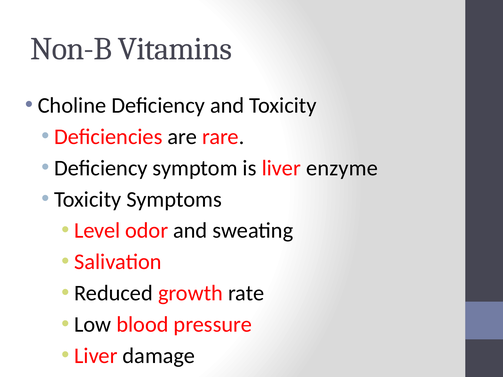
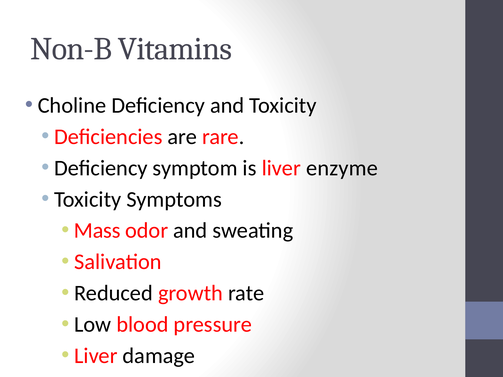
Level: Level -> Mass
